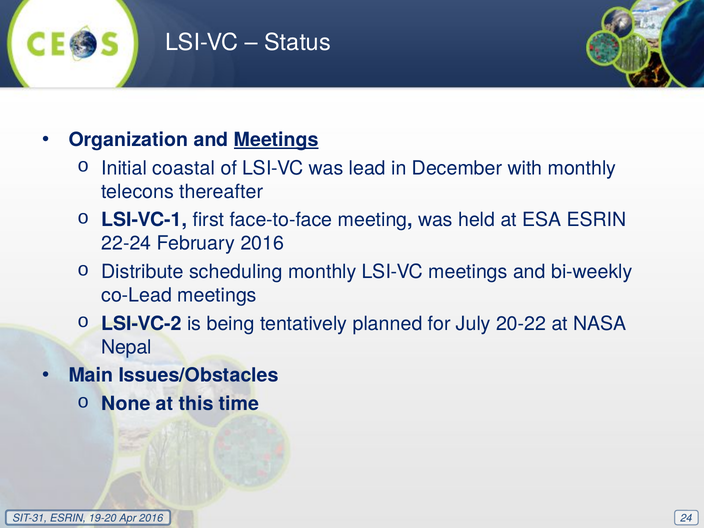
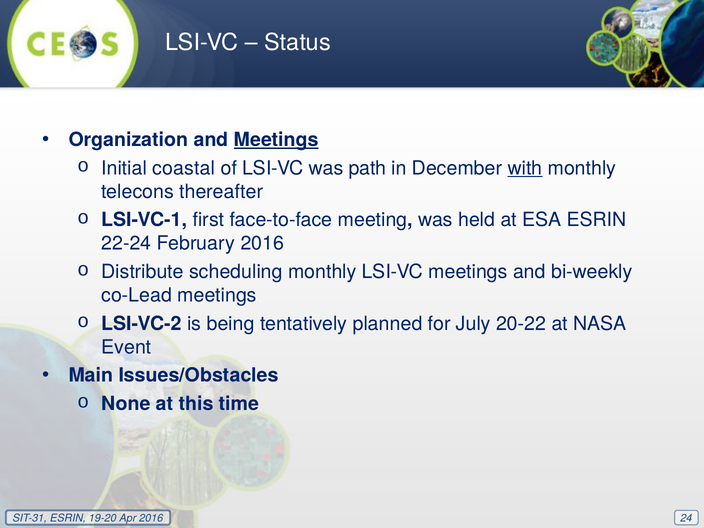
lead: lead -> path
with underline: none -> present
Nepal: Nepal -> Event
